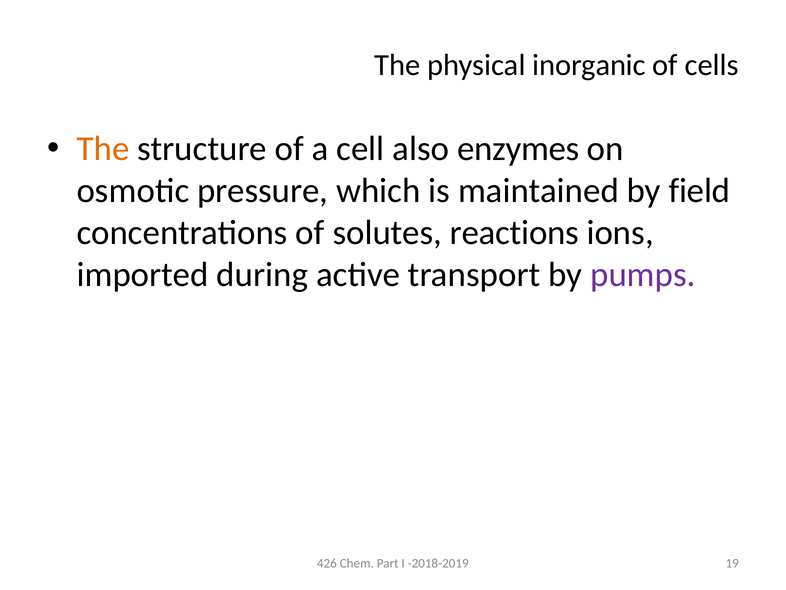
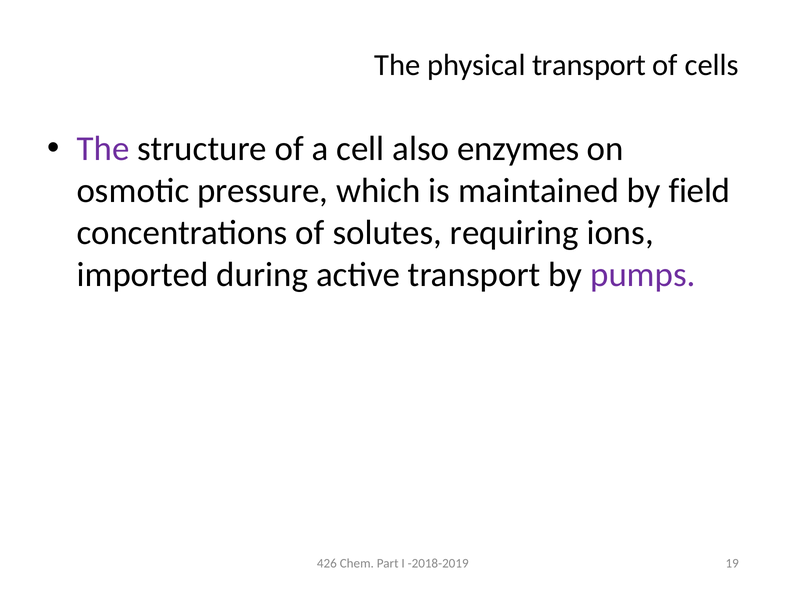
physical inorganic: inorganic -> transport
The at (103, 149) colour: orange -> purple
reactions: reactions -> requiring
